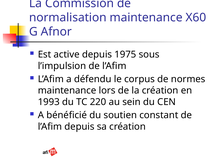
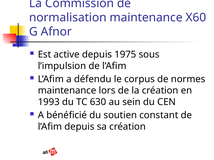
220: 220 -> 630
